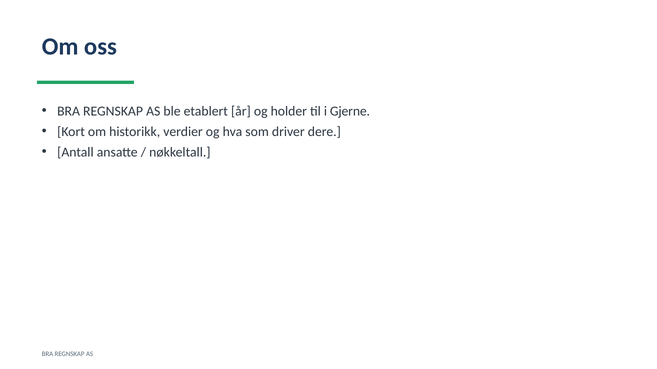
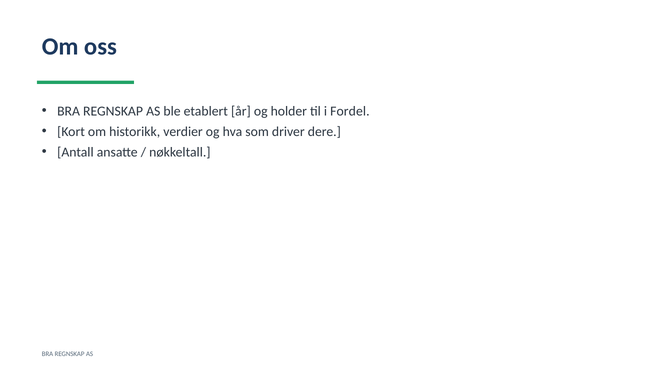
Gjerne: Gjerne -> Fordel
